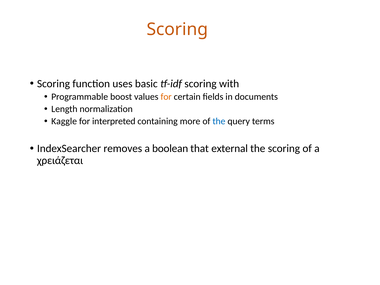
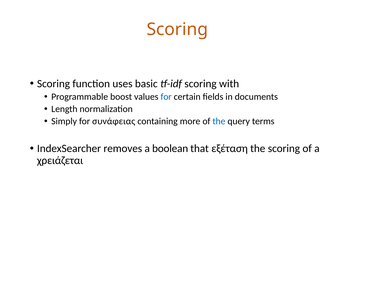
for at (166, 97) colour: orange -> blue
Kaggle: Kaggle -> Simply
interpreted: interpreted -> συνάφειας
external: external -> εξέταση
